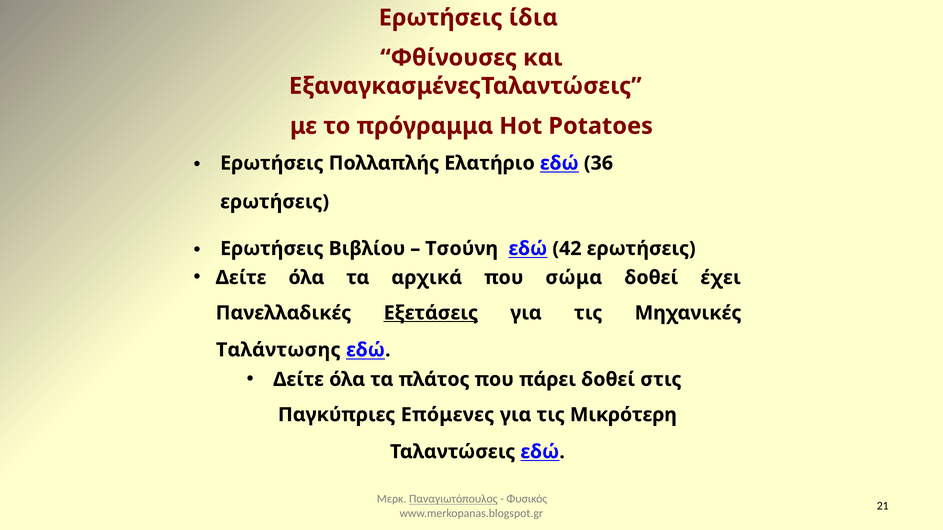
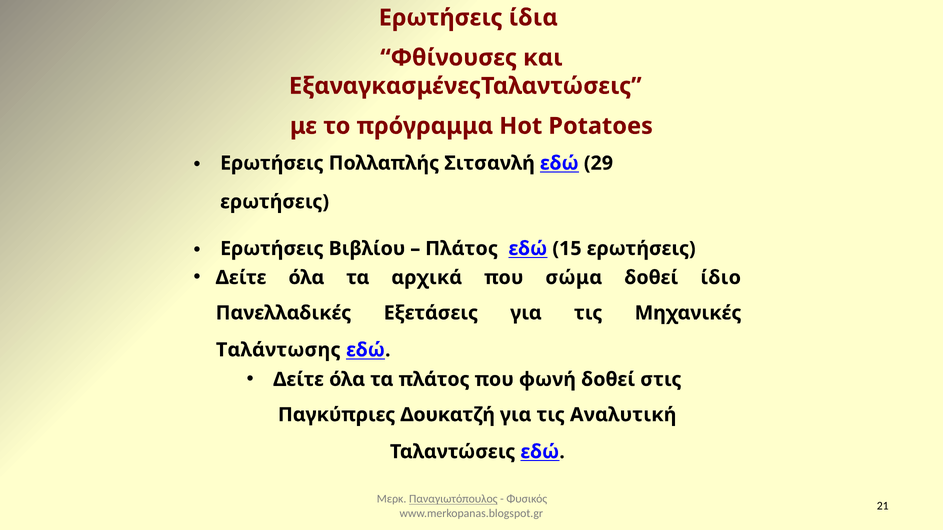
Ελατήριο: Ελατήριο -> Σιτσανλή
36: 36 -> 29
Τσούνη at (462, 249): Τσούνη -> Πλάτος
42: 42 -> 15
έχει: έχει -> ίδιο
Εξετάσεις underline: present -> none
πάρει: πάρει -> φωνή
Επόμενες: Επόμενες -> Δουκατζή
Μικρότερη: Μικρότερη -> Αναλυτική
